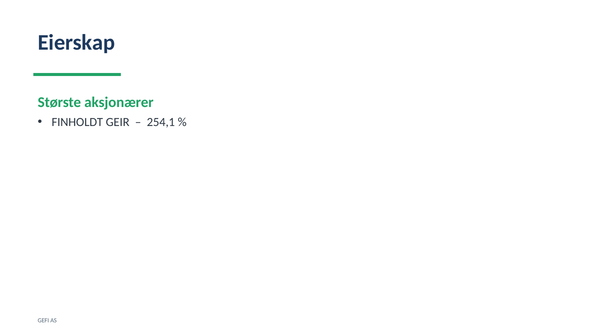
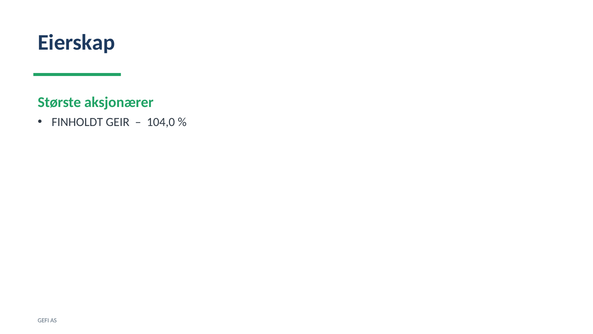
254,1: 254,1 -> 104,0
